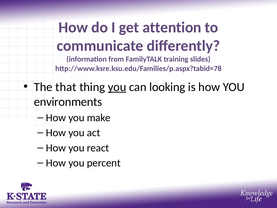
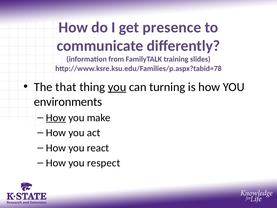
attention: attention -> presence
looking: looking -> turning
How at (56, 118) underline: none -> present
percent: percent -> respect
